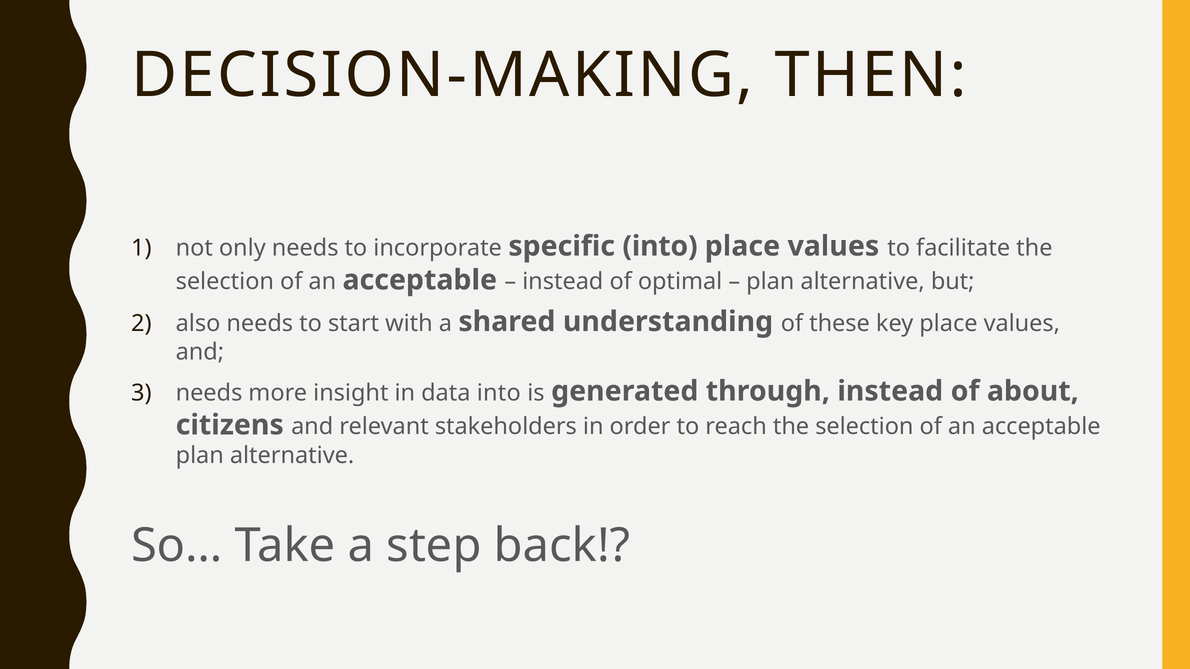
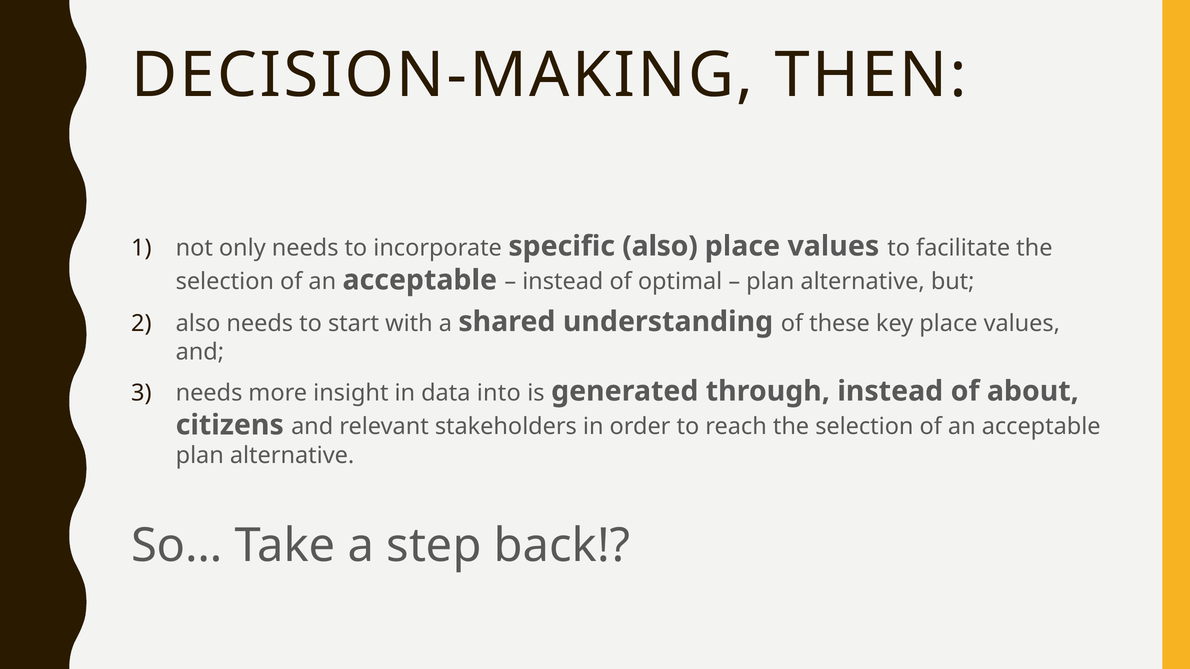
specific into: into -> also
